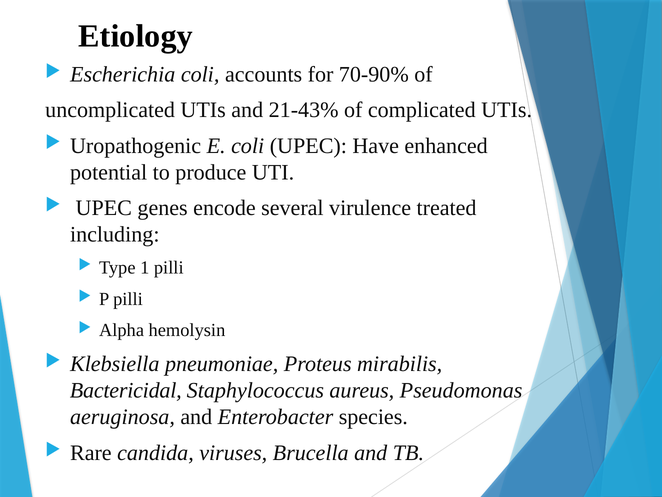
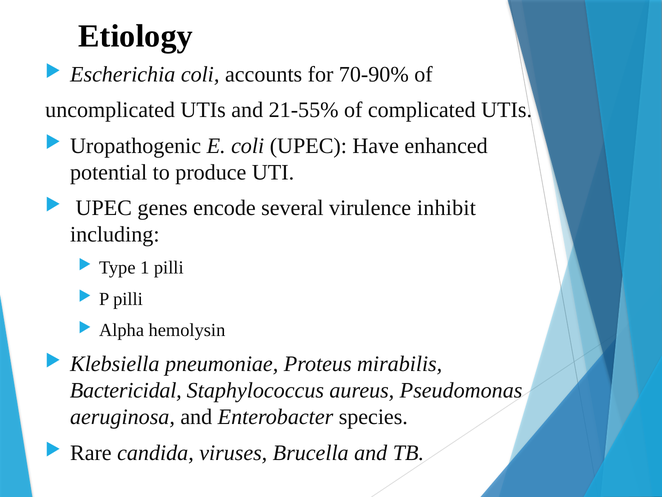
21-43%: 21-43% -> 21-55%
treated: treated -> inhibit
